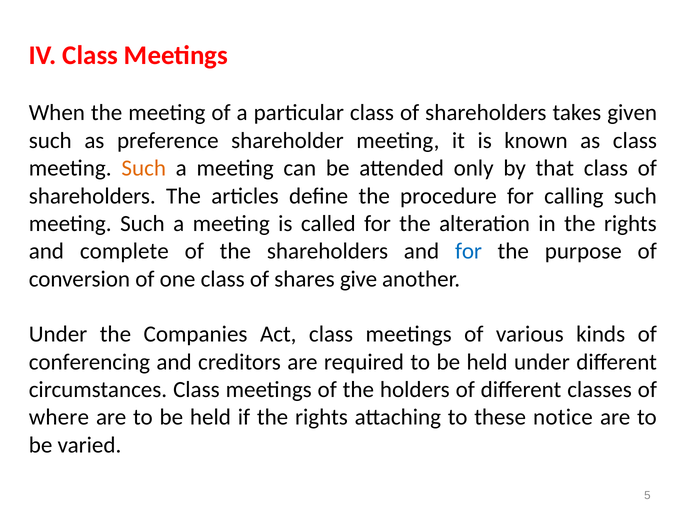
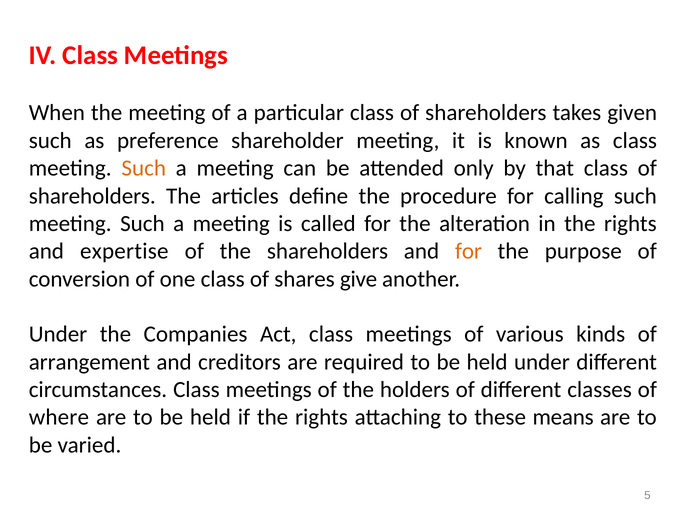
complete: complete -> expertise
for at (469, 251) colour: blue -> orange
conferencing: conferencing -> arrangement
notice: notice -> means
